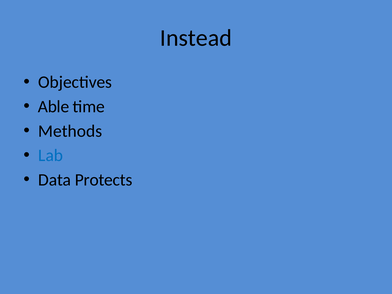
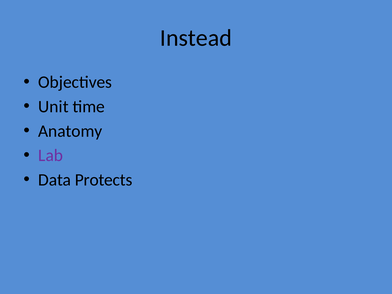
Able: Able -> Unit
Methods: Methods -> Anatomy
Lab colour: blue -> purple
